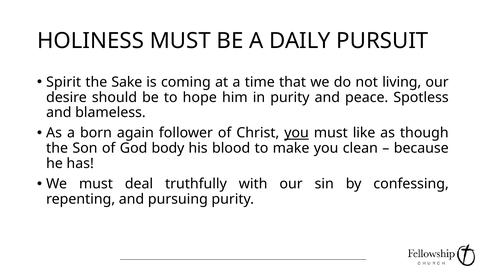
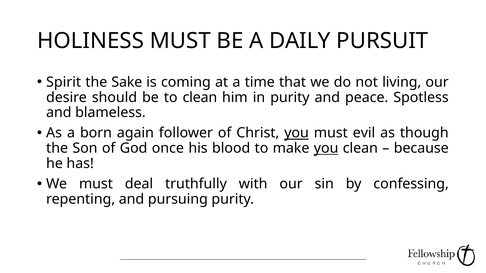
to hope: hope -> clean
like: like -> evil
body: body -> once
you at (326, 148) underline: none -> present
